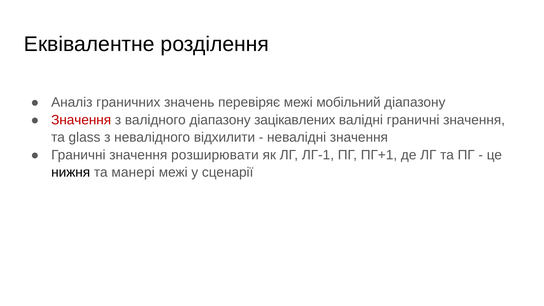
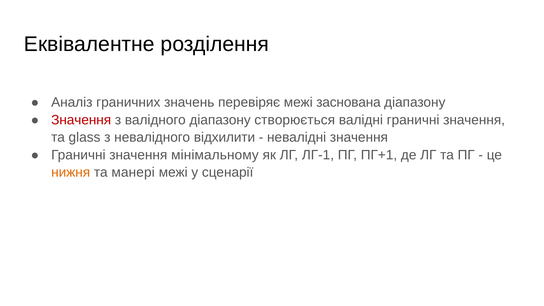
мобільний: мобільний -> заснована
зацікавлених: зацікавлених -> створюється
розширювати: розширювати -> мінімальному
нижня colour: black -> orange
